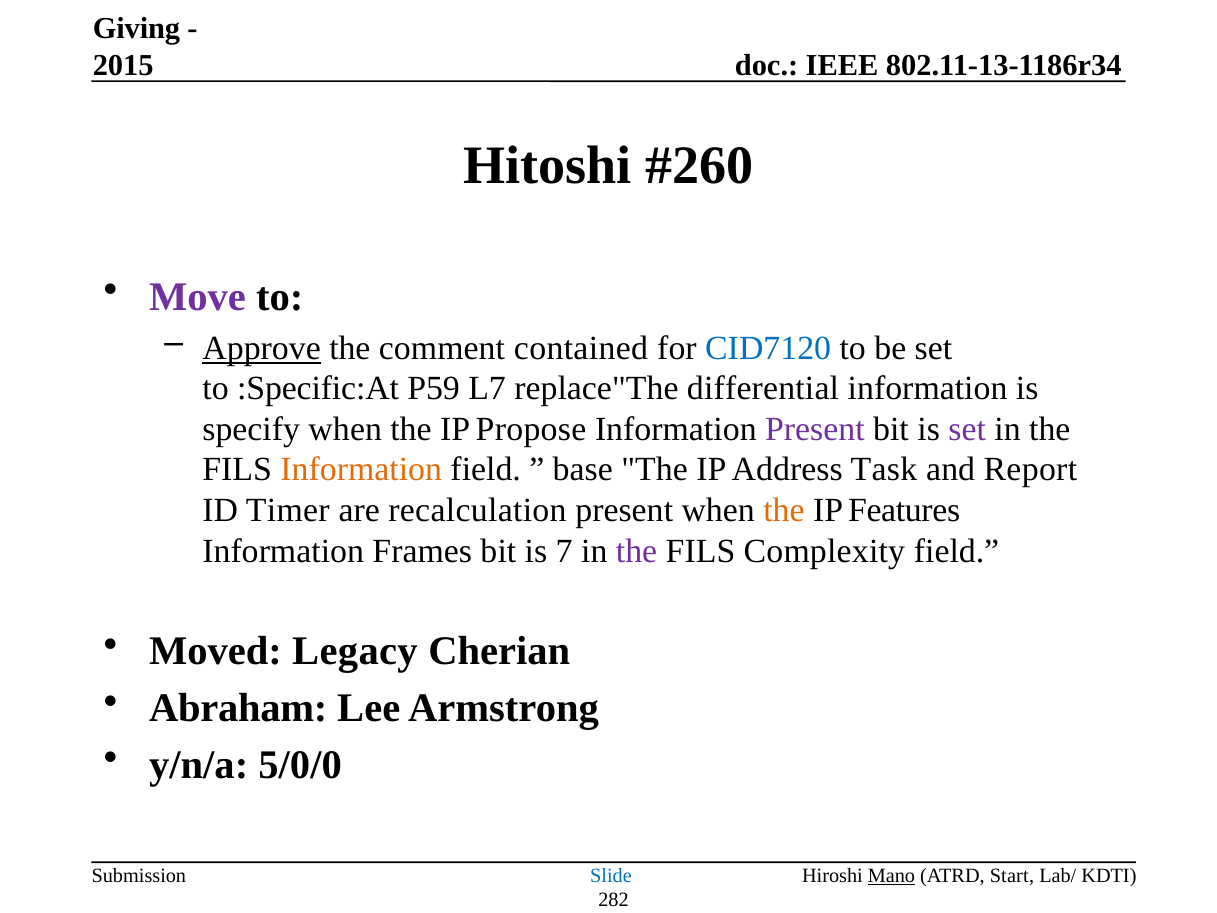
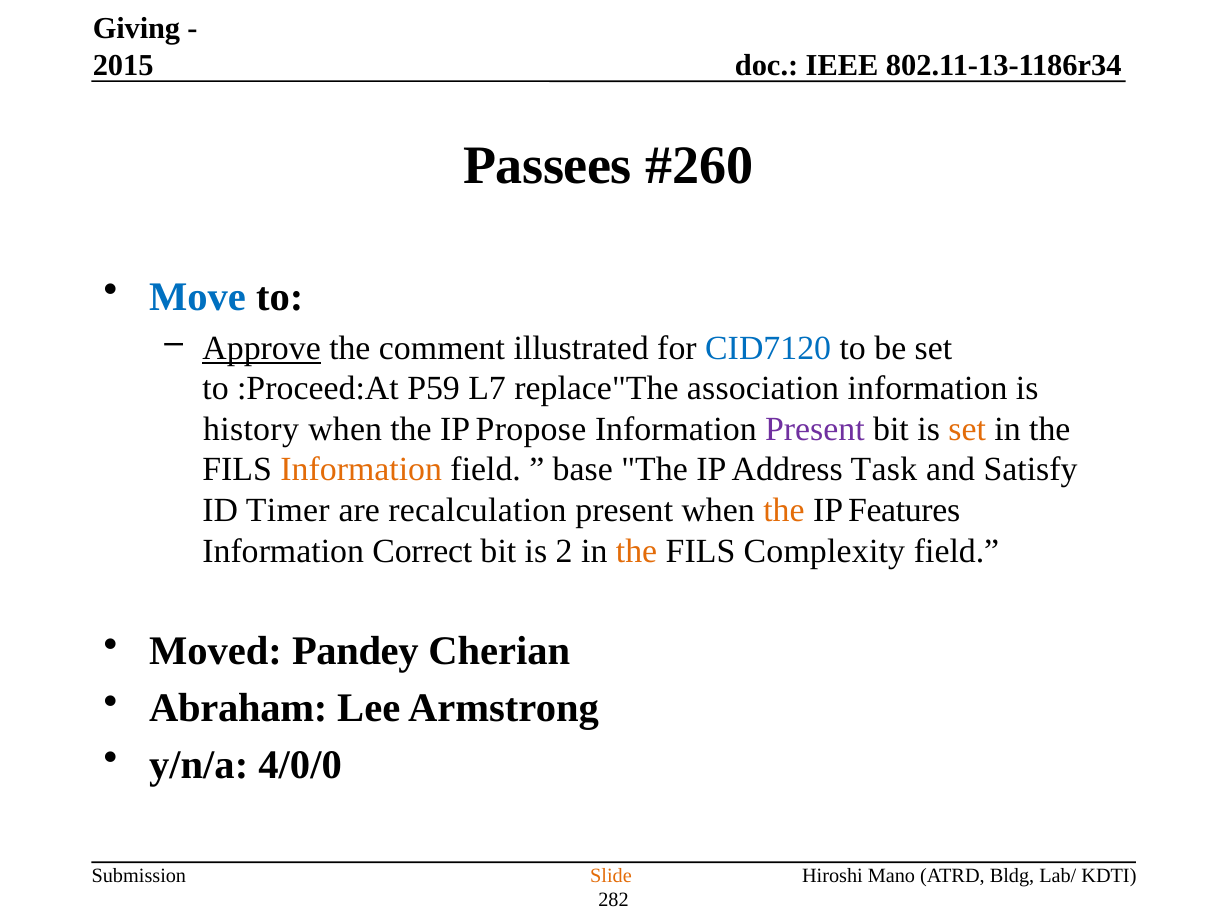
Hitoshi: Hitoshi -> Passees
Move colour: purple -> blue
contained: contained -> illustrated
:Specific:At: :Specific:At -> :Proceed:At
differential: differential -> association
specify: specify -> history
set at (967, 429) colour: purple -> orange
Report: Report -> Satisfy
Frames: Frames -> Correct
7: 7 -> 2
the at (637, 551) colour: purple -> orange
Legacy: Legacy -> Pandey
5/0/0: 5/0/0 -> 4/0/0
Mano underline: present -> none
Start: Start -> Bldg
Slide colour: blue -> orange
